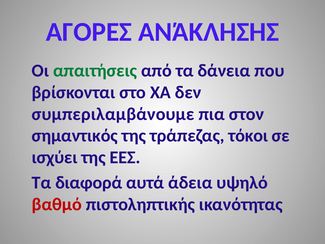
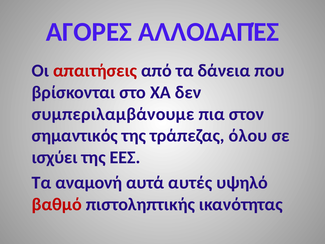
ΑΝΆΚΛΗΣΗΣ: ΑΝΆΚΛΗΣΗΣ -> ΑΛΛΟΔΑΠΈΣ
απαιτήσεις colour: green -> red
τόκοι: τόκοι -> όλου
διαφορά: διαφορά -> αναμονή
άδεια: άδεια -> αυτές
